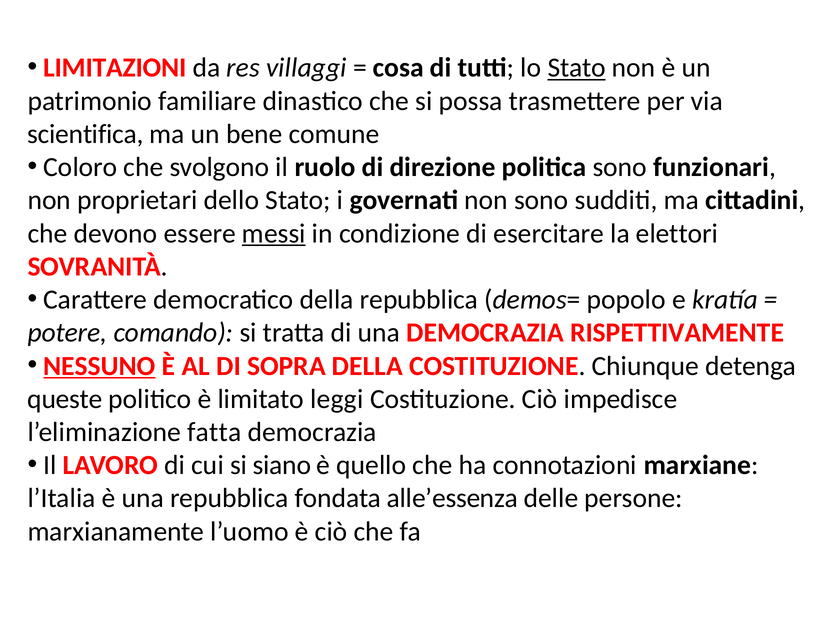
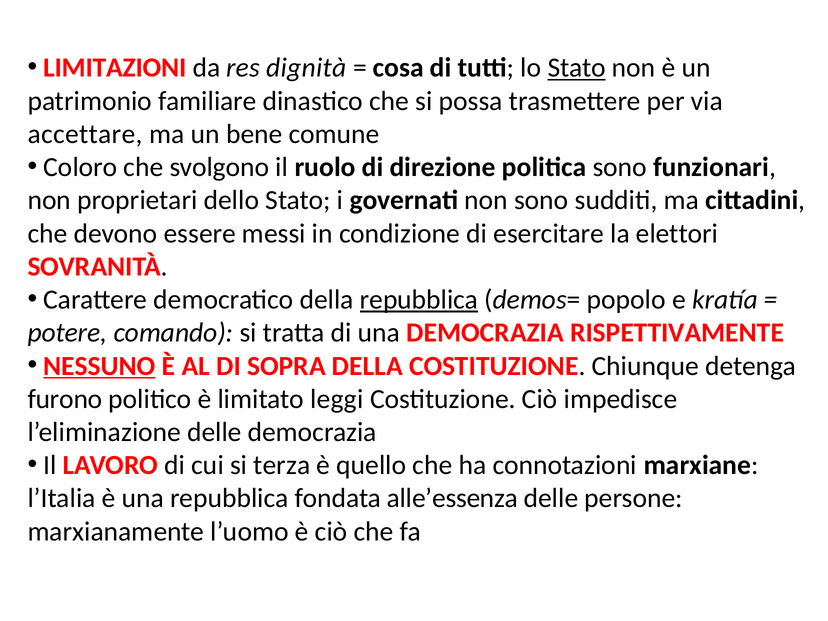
villaggi: villaggi -> dignità
scientifica: scientifica -> accettare
messi underline: present -> none
repubblica at (419, 300) underline: none -> present
queste: queste -> furono
l’eliminazione fatta: fatta -> delle
siano: siano -> terza
